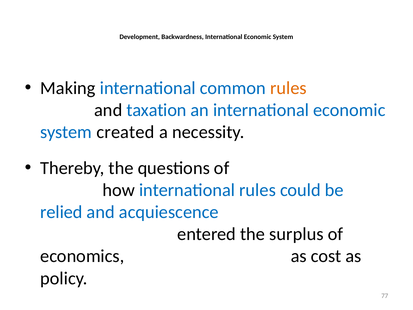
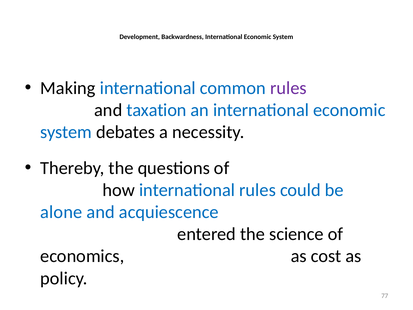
rules at (288, 88) colour: orange -> purple
created: created -> debates
relied: relied -> alone
surplus: surplus -> science
